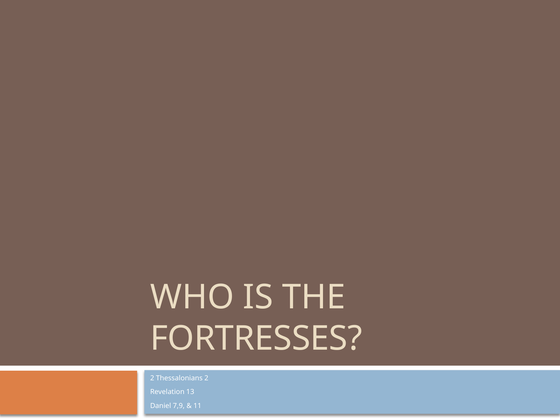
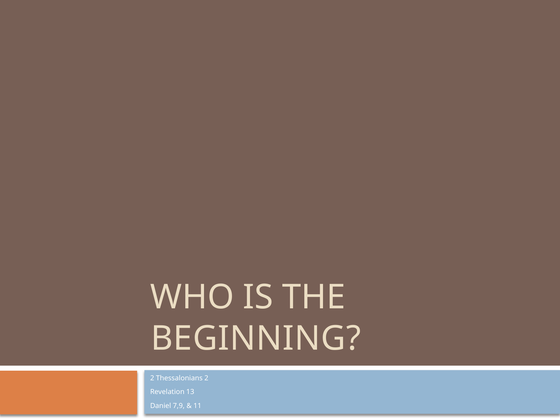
FORTRESSES: FORTRESSES -> BEGINNING
